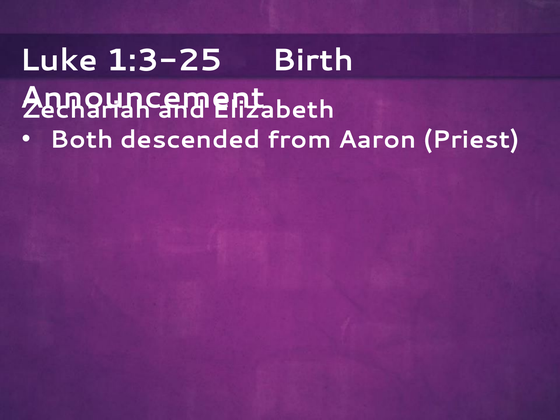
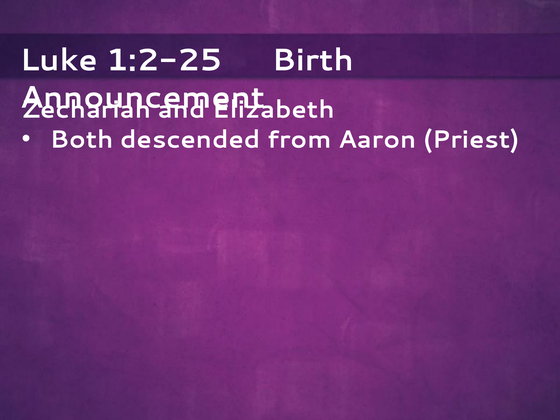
1:3-25: 1:3-25 -> 1:2-25
